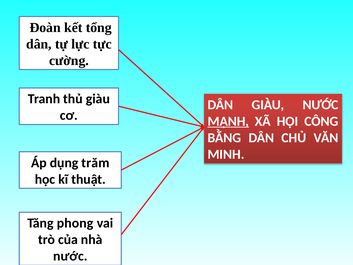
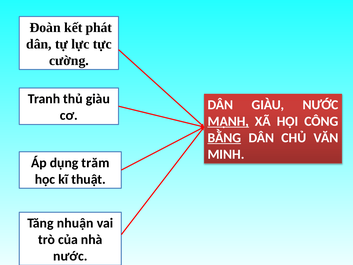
tổng: tổng -> phát
BẰNG underline: none -> present
phong: phong -> nhuận
